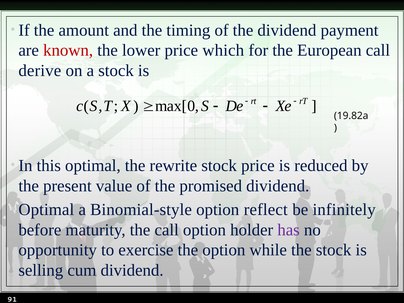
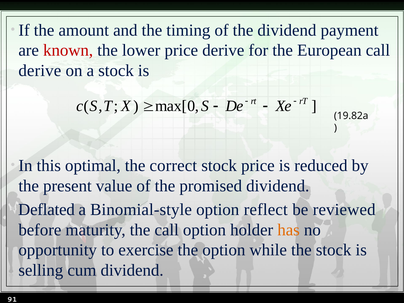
price which: which -> derive
rewrite: rewrite -> correct
Optimal at (46, 210): Optimal -> Deflated
infinitely: infinitely -> reviewed
has colour: purple -> orange
